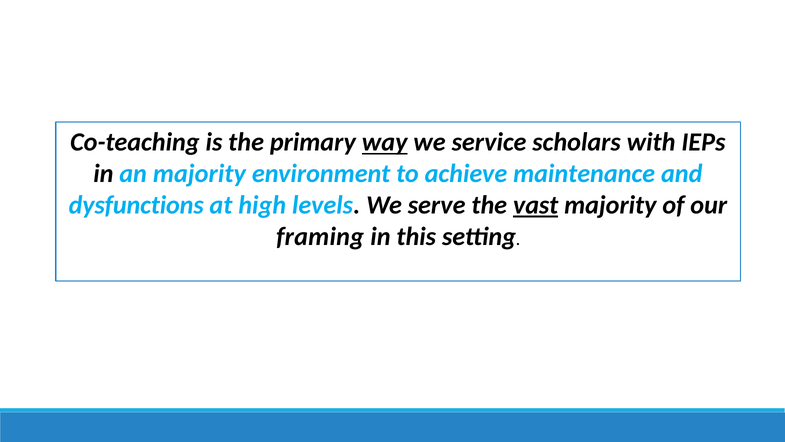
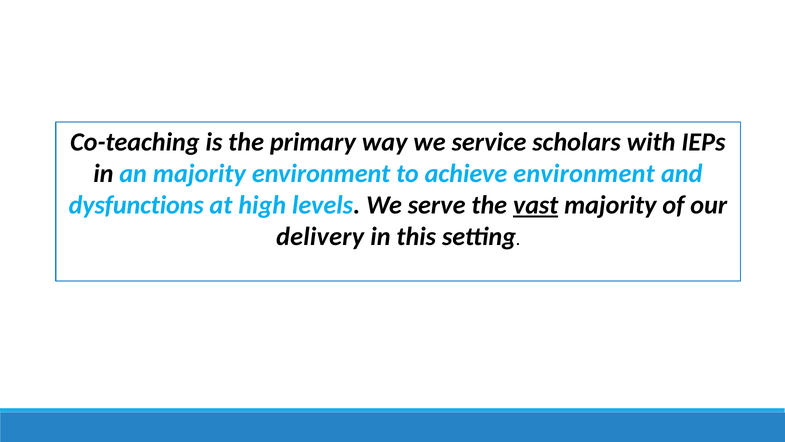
way underline: present -> none
achieve maintenance: maintenance -> environment
framing: framing -> delivery
